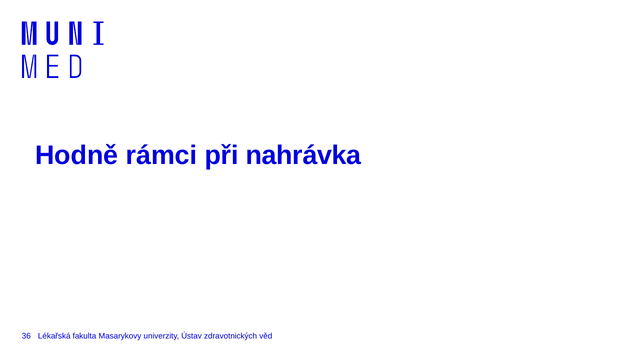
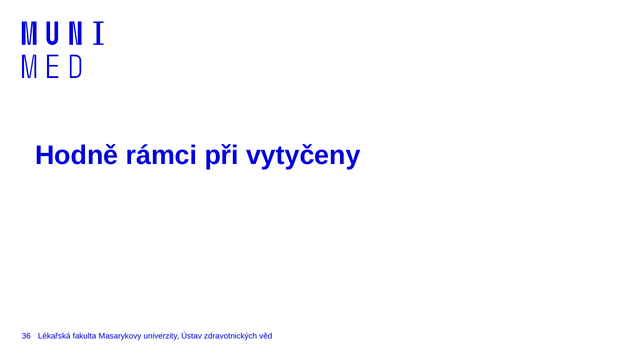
nahrávka: nahrávka -> vytyčeny
